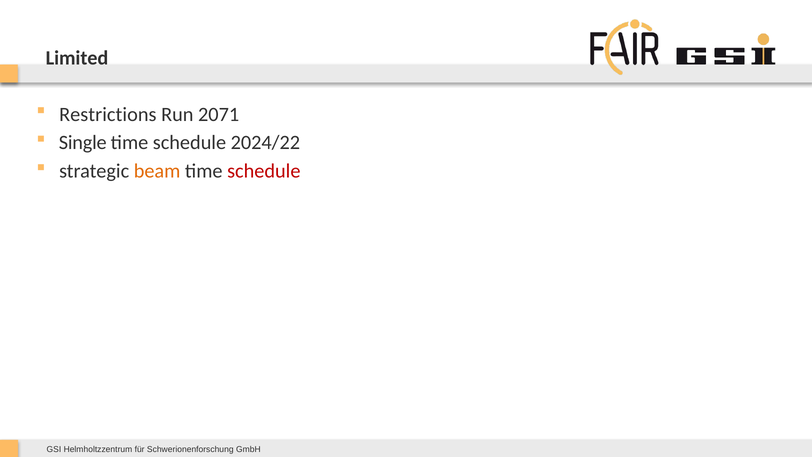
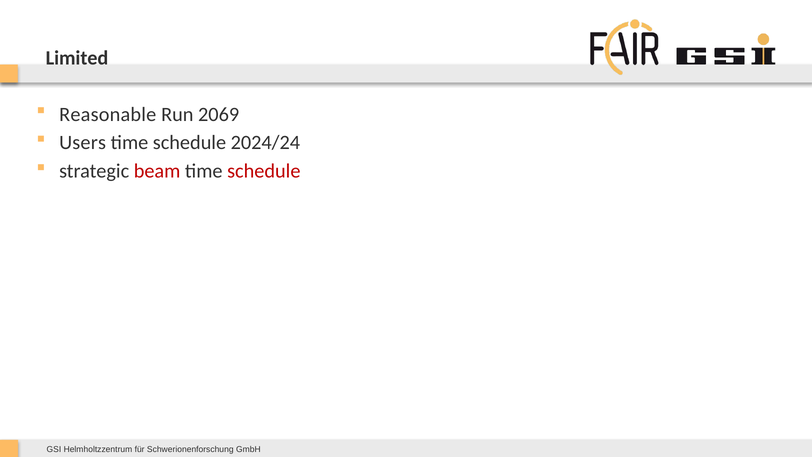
Restrictions: Restrictions -> Reasonable
2071: 2071 -> 2069
Single: Single -> Users
2024/22: 2024/22 -> 2024/24
beam colour: orange -> red
